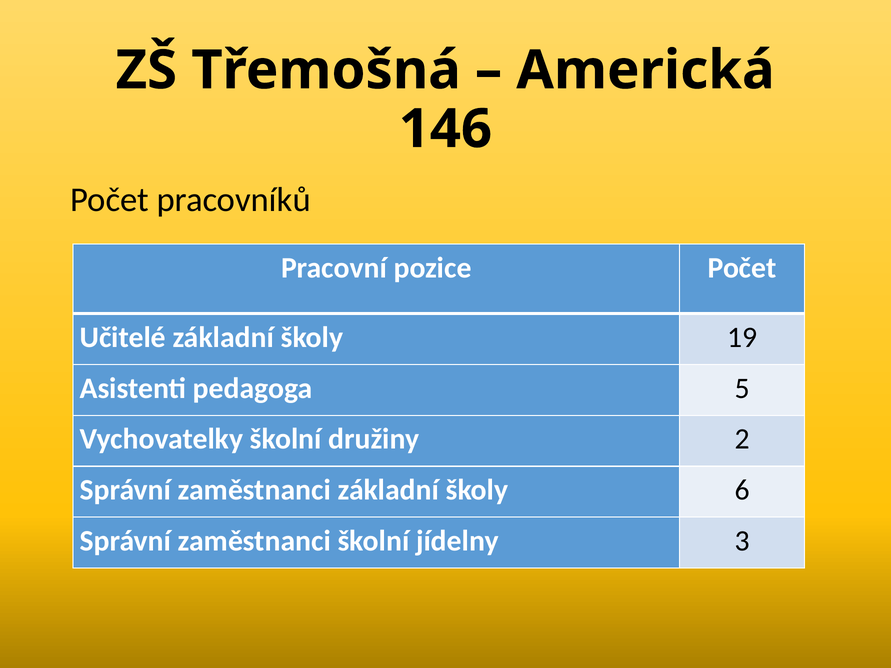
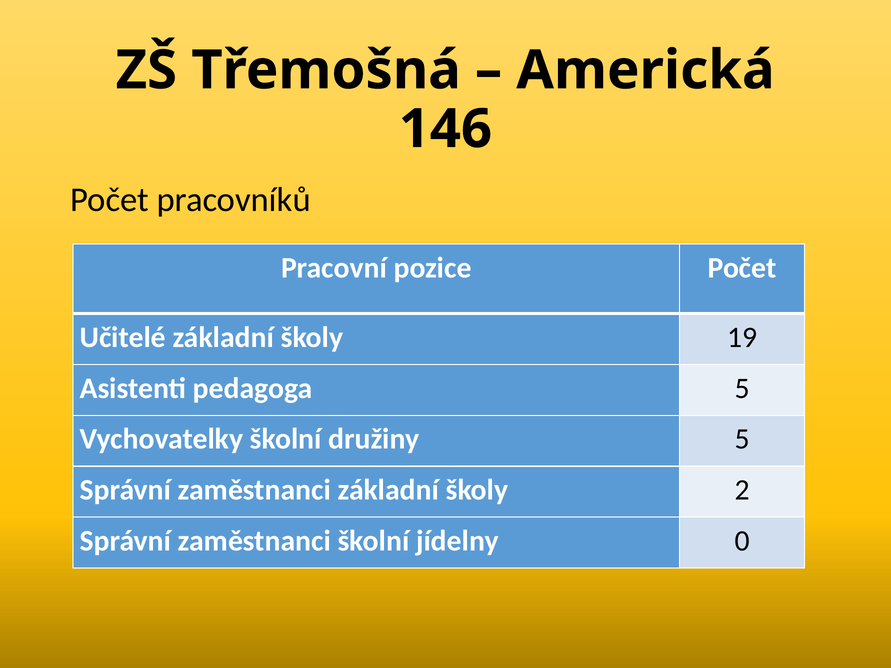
družiny 2: 2 -> 5
6: 6 -> 2
3: 3 -> 0
